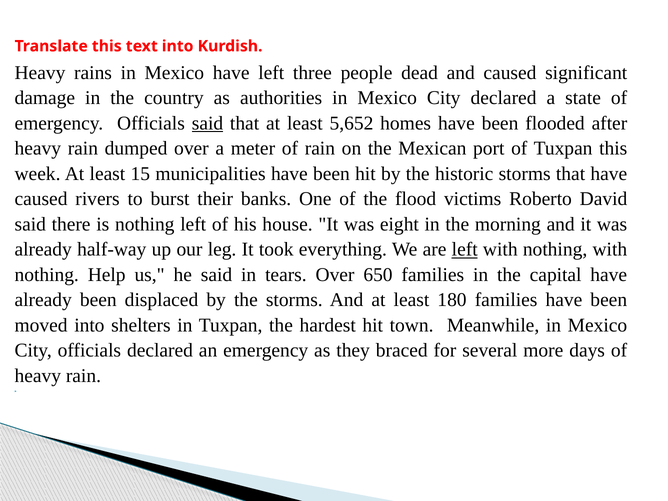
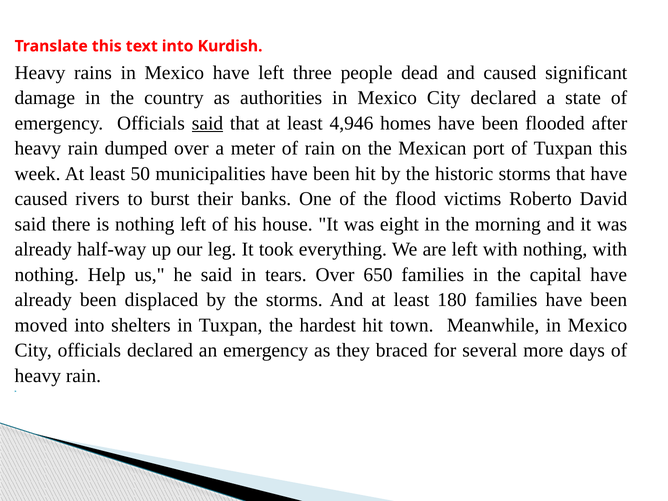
5,652: 5,652 -> 4,946
15: 15 -> 50
left at (465, 249) underline: present -> none
